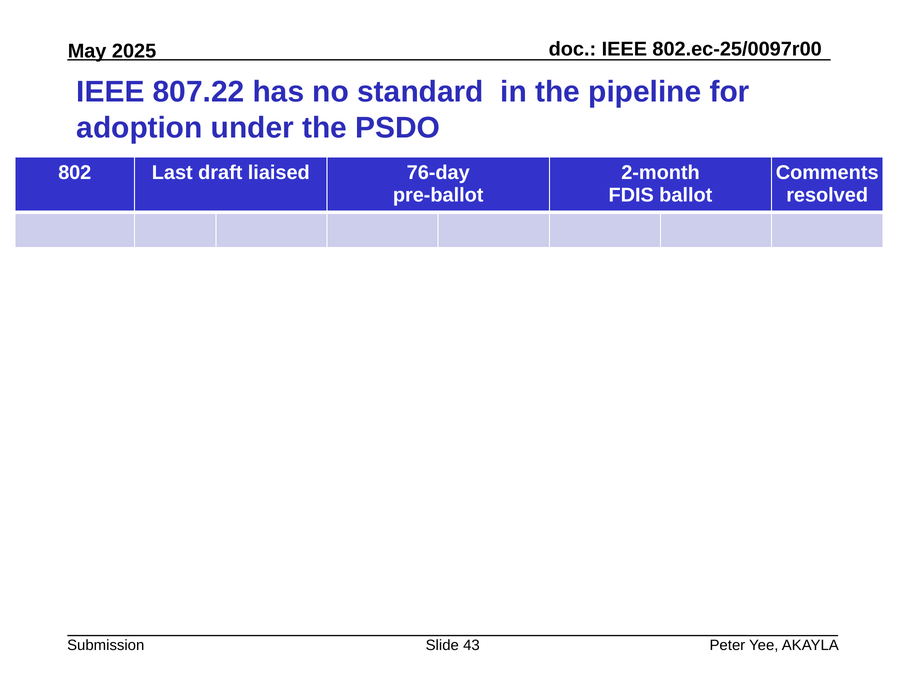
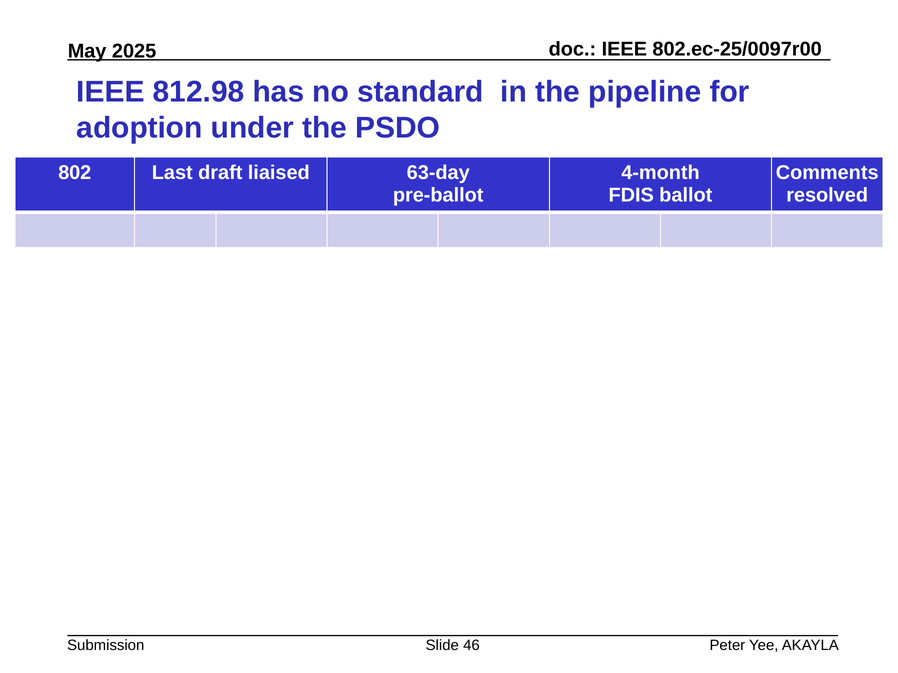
807.22: 807.22 -> 812.98
76-day: 76-day -> 63-day
2-month: 2-month -> 4-month
43: 43 -> 46
